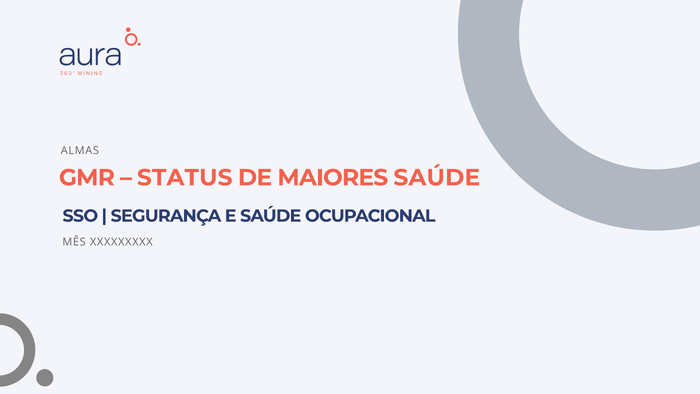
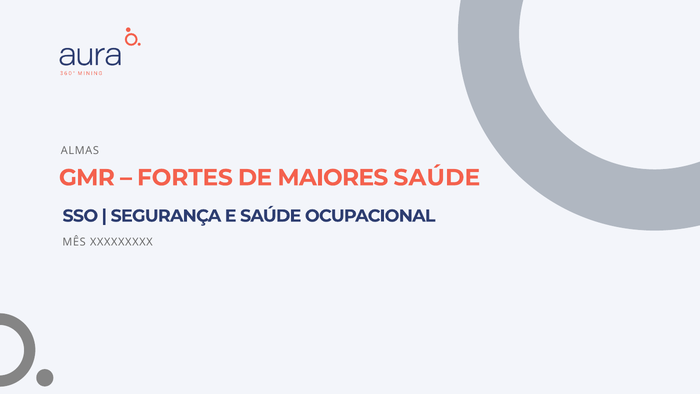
STATUS: STATUS -> FORTES
